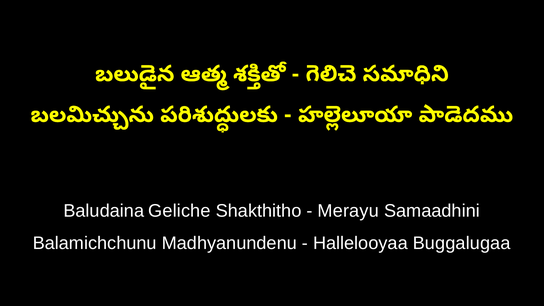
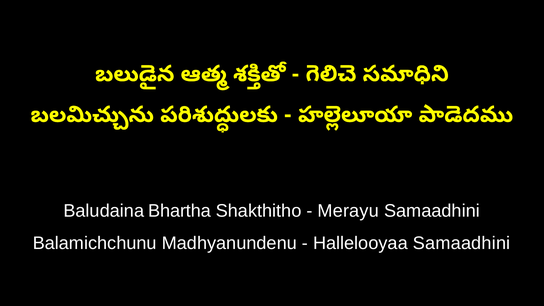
Geliche: Geliche -> Bhartha
Hallelooyaa Buggalugaa: Buggalugaa -> Samaadhini
